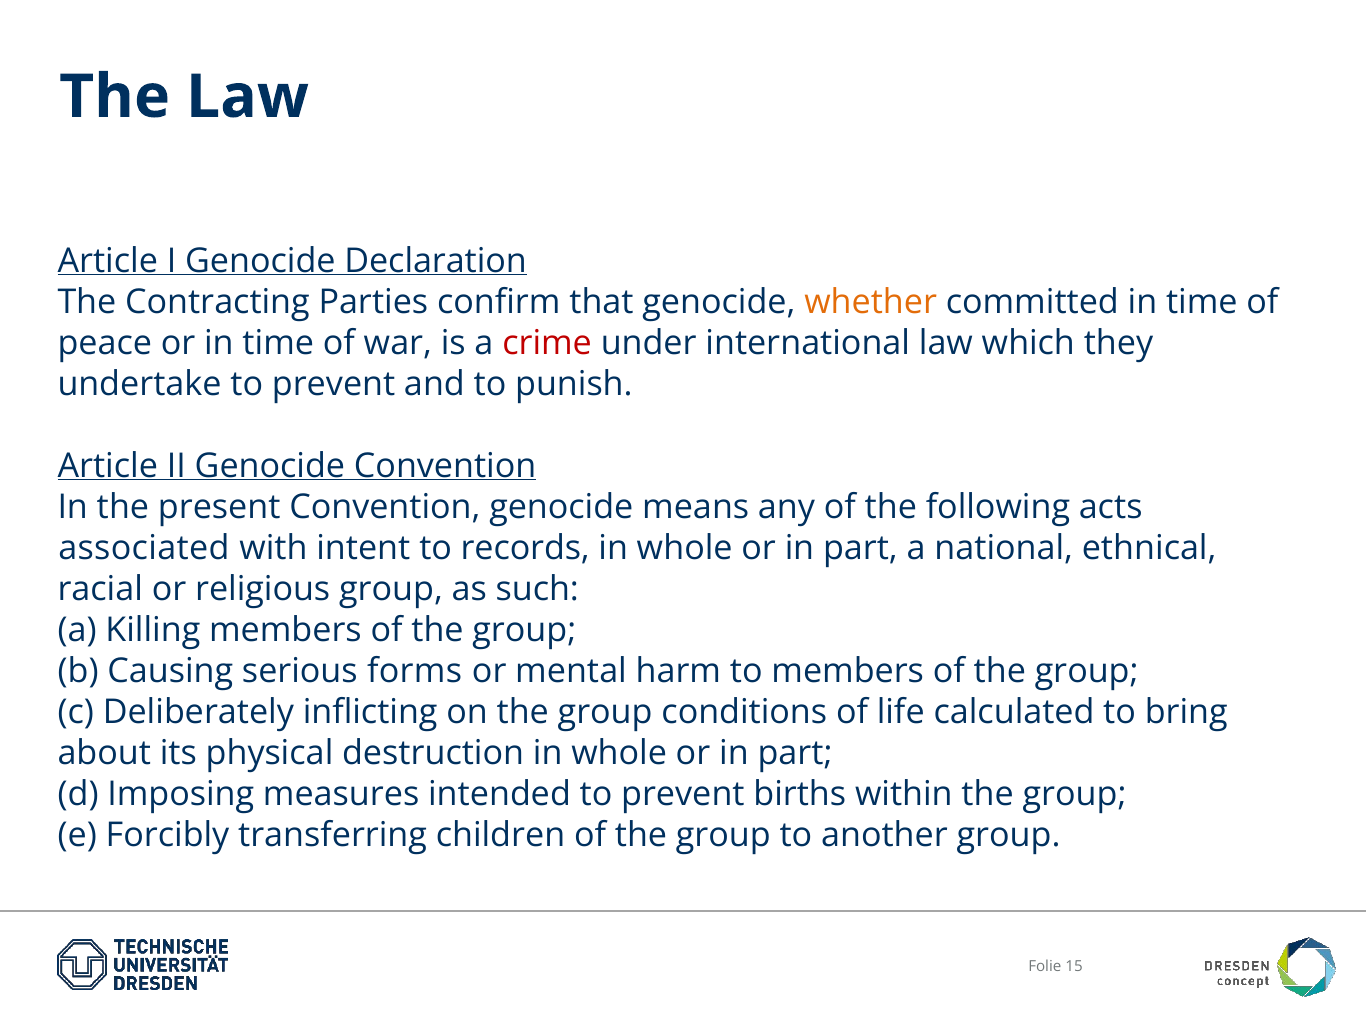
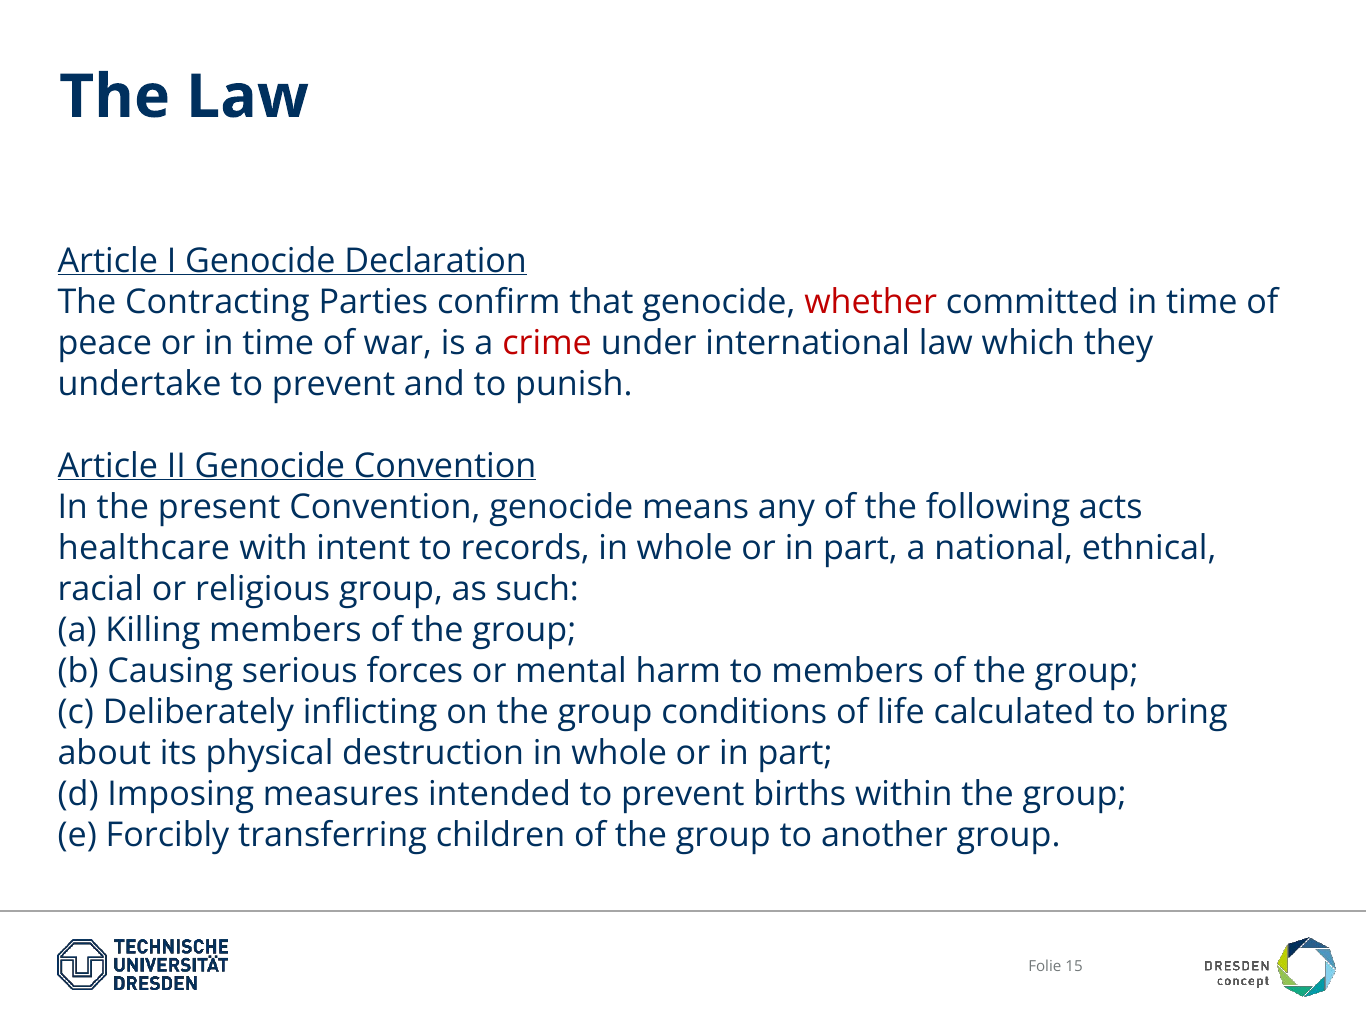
whether colour: orange -> red
associated: associated -> healthcare
forms: forms -> forces
